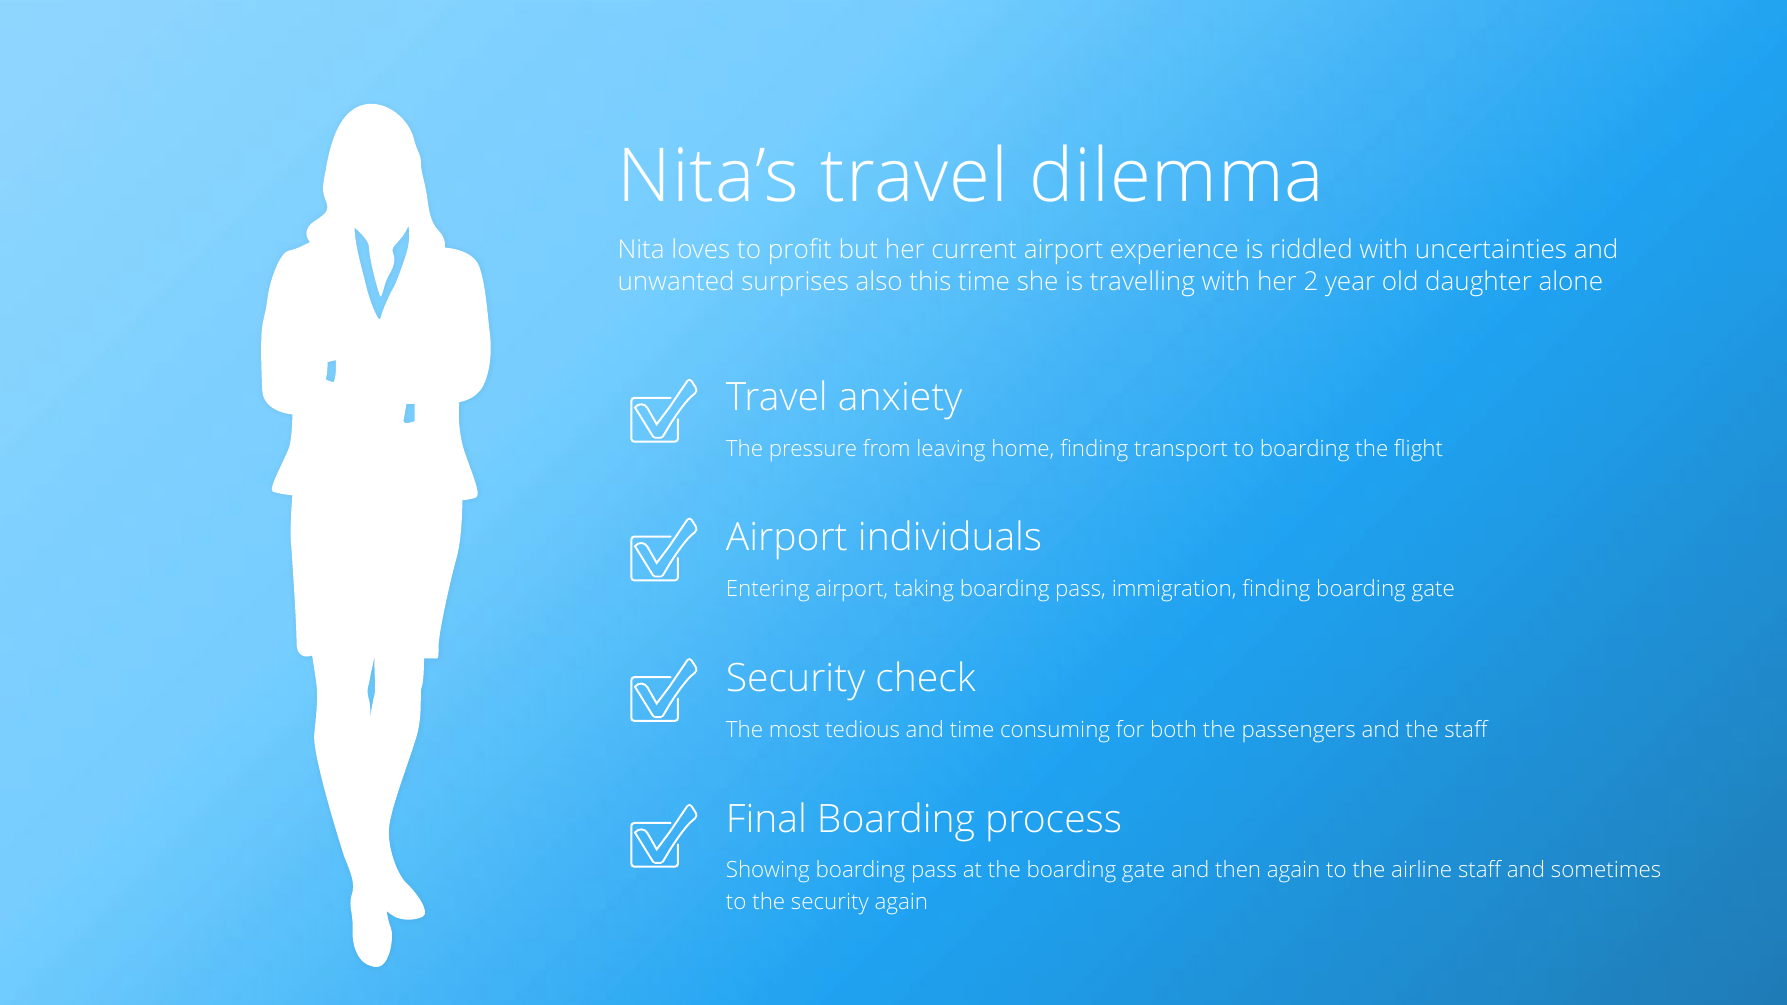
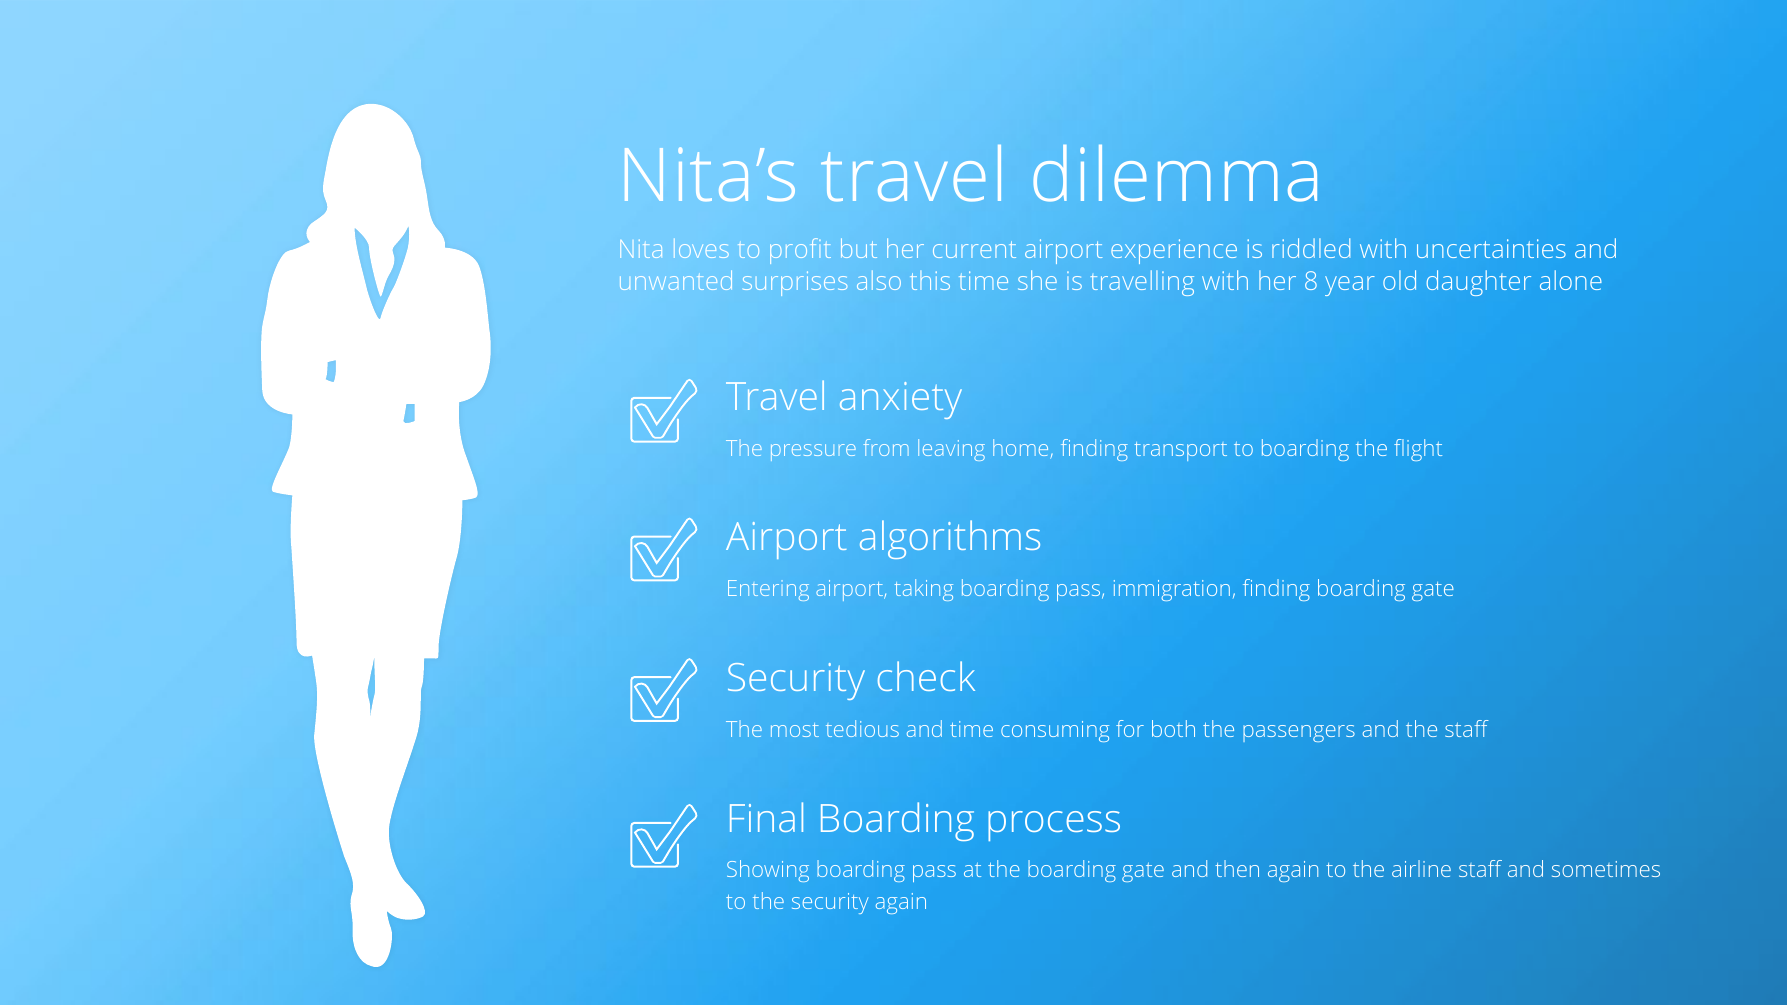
2: 2 -> 8
individuals: individuals -> algorithms
